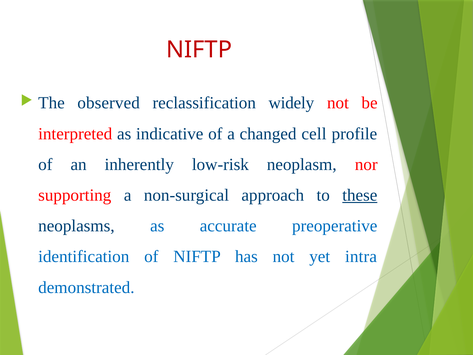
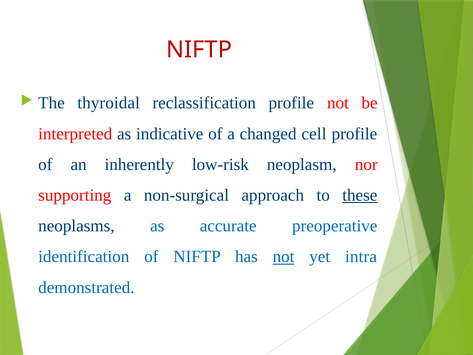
observed: observed -> thyroidal
reclassification widely: widely -> profile
not at (284, 257) underline: none -> present
